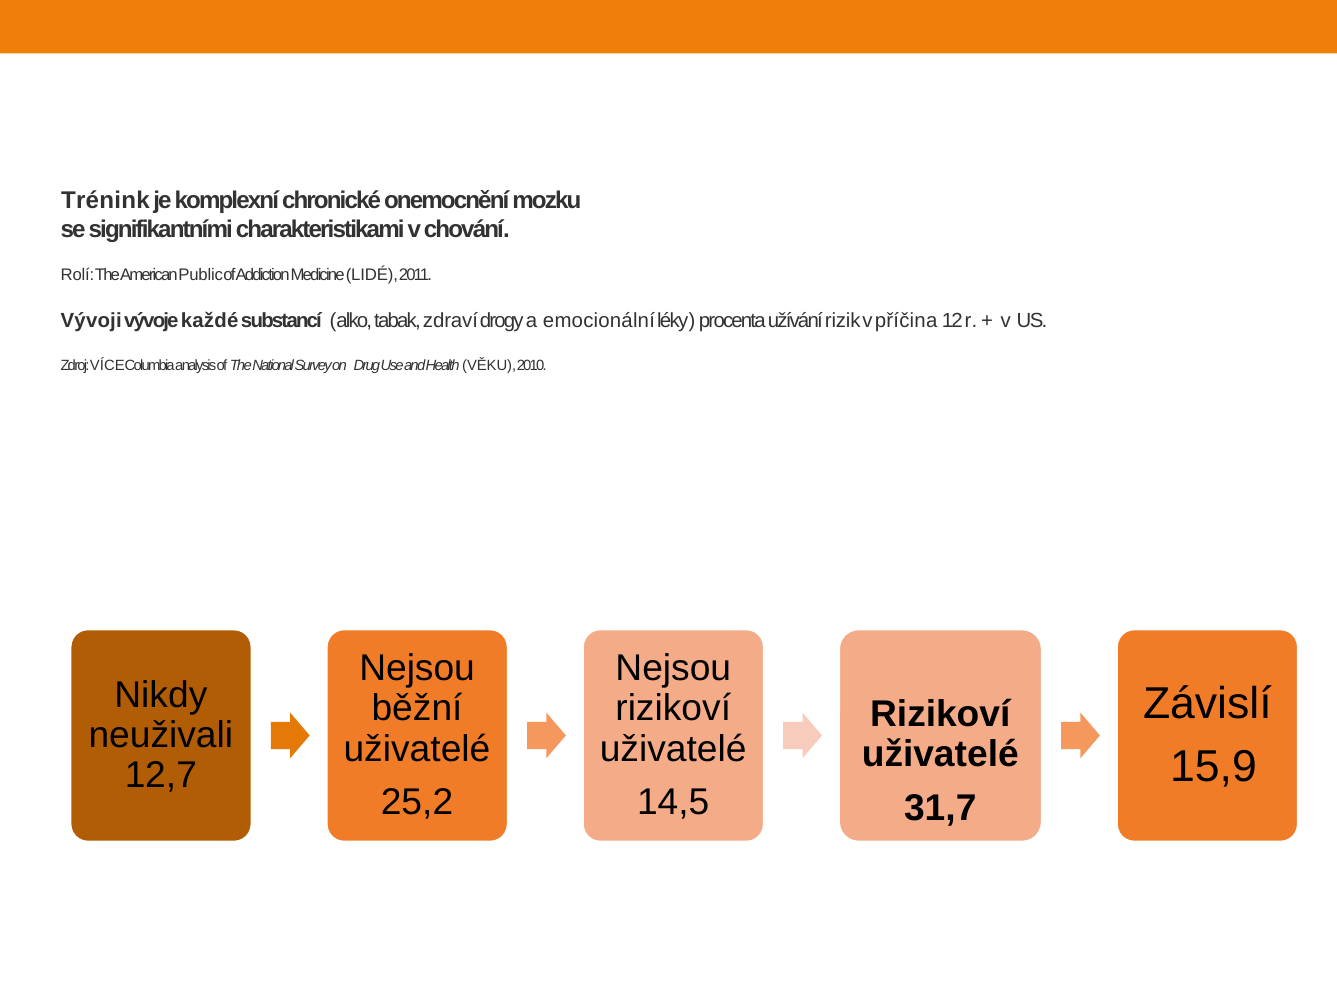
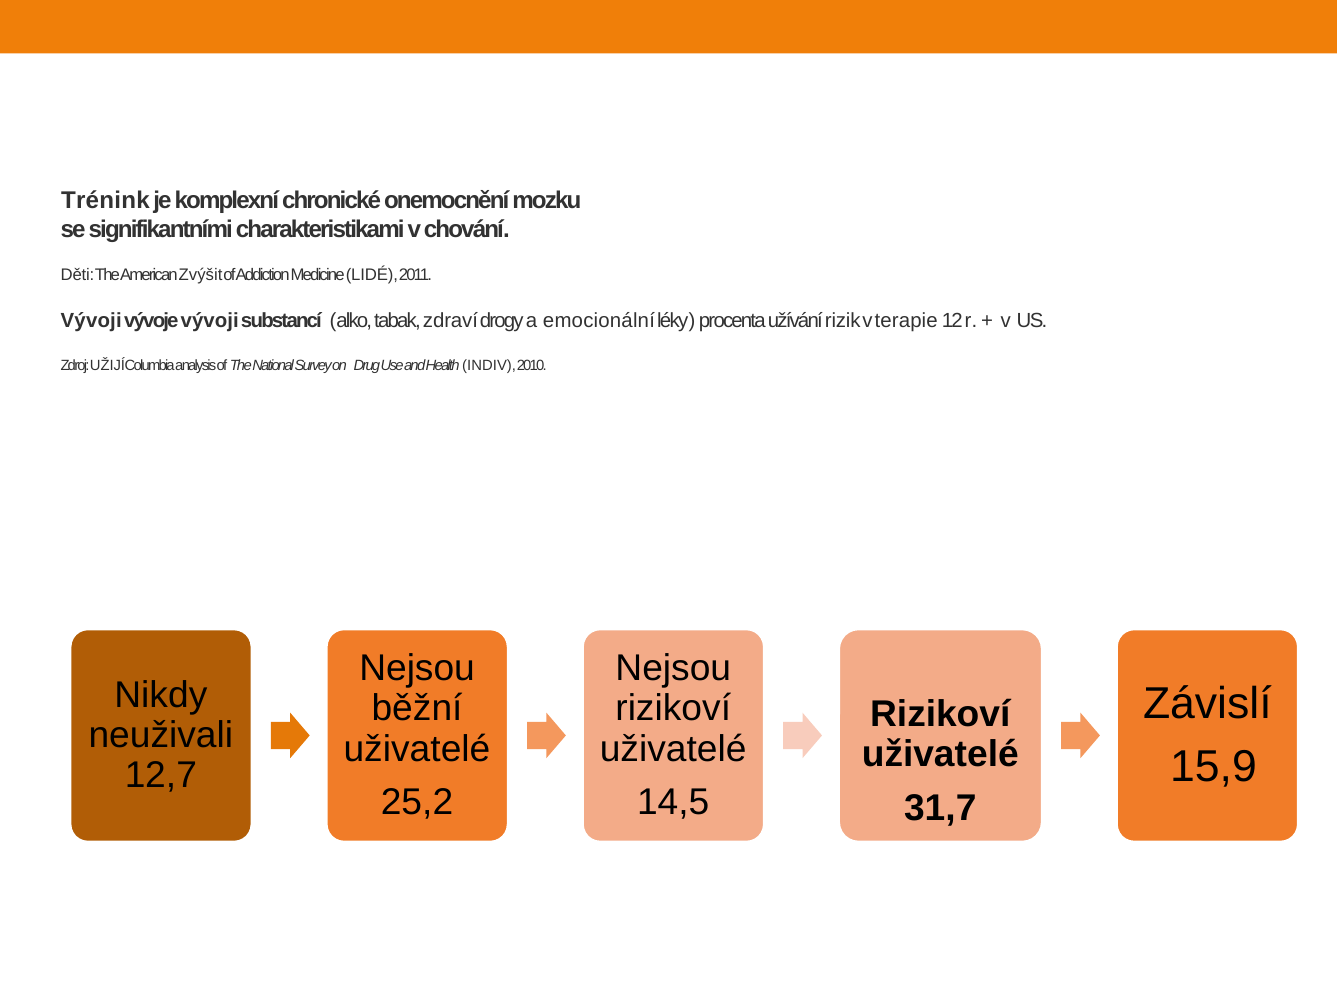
Rolí: Rolí -> Děti
Public: Public -> Zvýšit
vývoje každé: každé -> vývoji
příčina: příčina -> terapie
VÍCE: VÍCE -> UŽIJÍ
VĚKU: VĚKU -> INDIV
